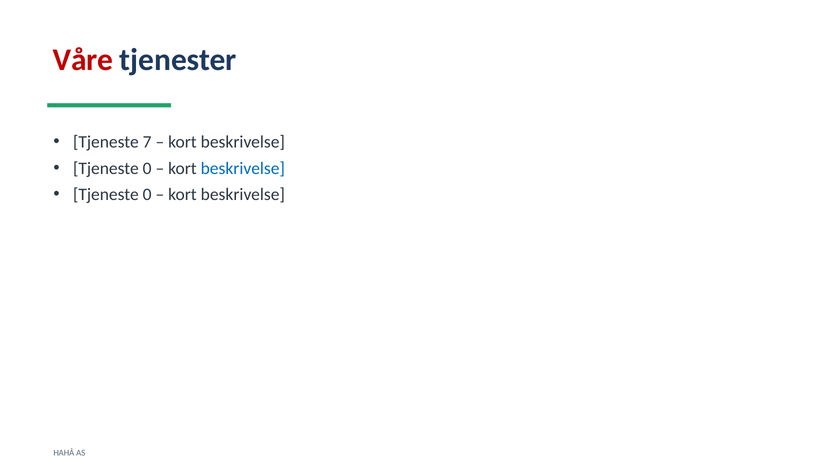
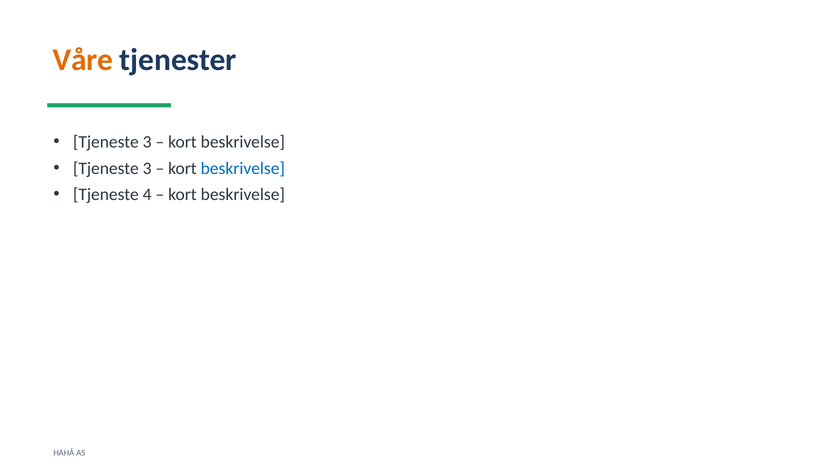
Våre colour: red -> orange
7 at (147, 142): 7 -> 3
0 at (147, 168): 0 -> 3
0 at (147, 195): 0 -> 4
